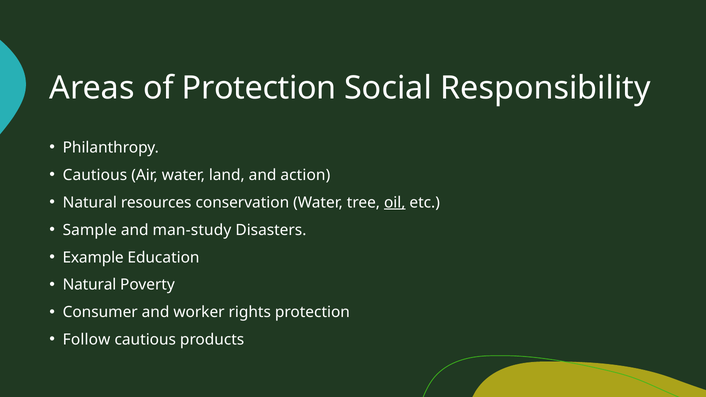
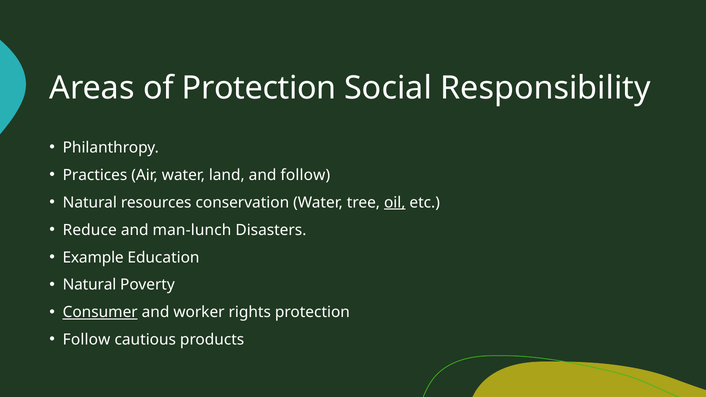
Cautious at (95, 175): Cautious -> Practices
and action: action -> follow
Sample: Sample -> Reduce
man-study: man-study -> man-lunch
Consumer underline: none -> present
